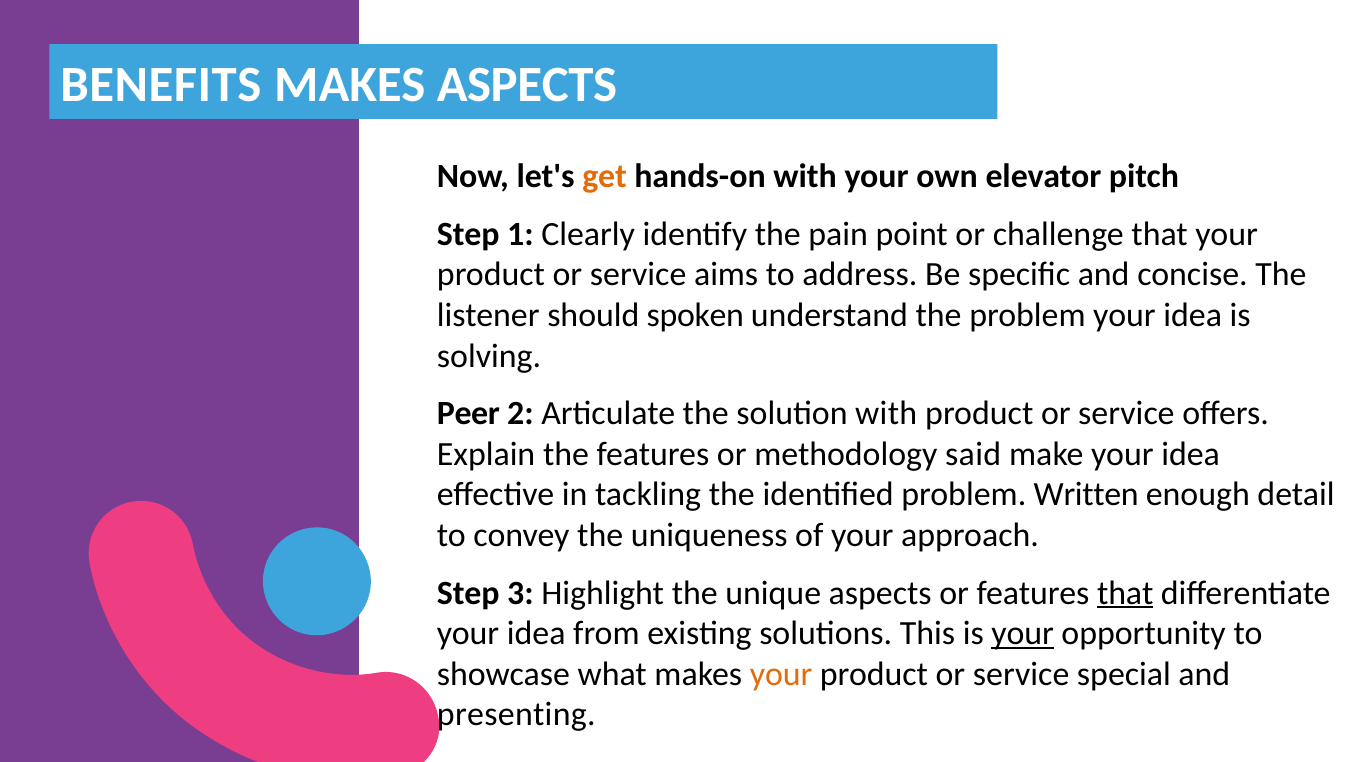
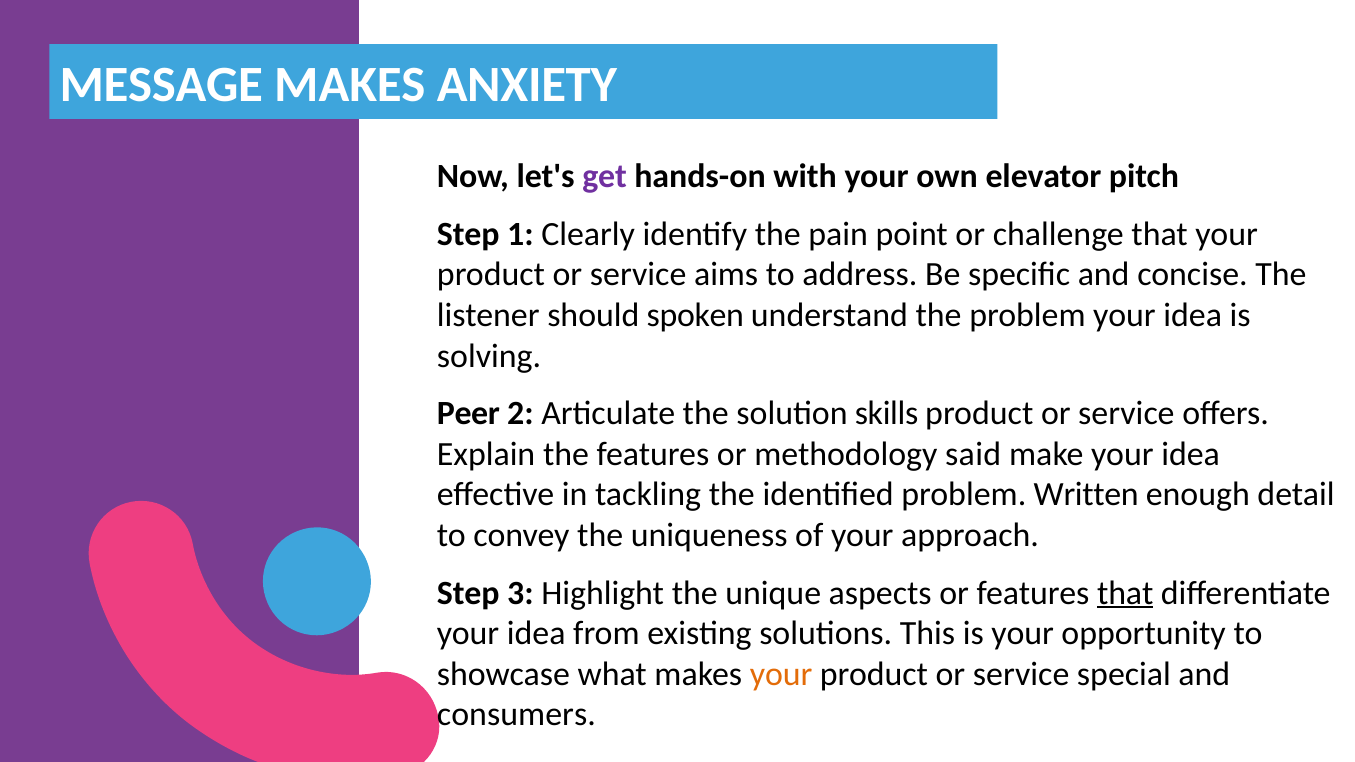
BENEFITS: BENEFITS -> MESSAGE
MAKES ASPECTS: ASPECTS -> ANXIETY
get colour: orange -> purple
solution with: with -> skills
your at (1023, 634) underline: present -> none
presenting: presenting -> consumers
